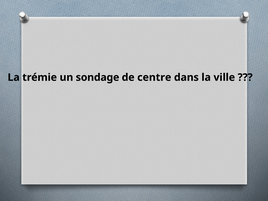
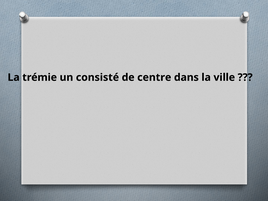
sondage: sondage -> consisté
